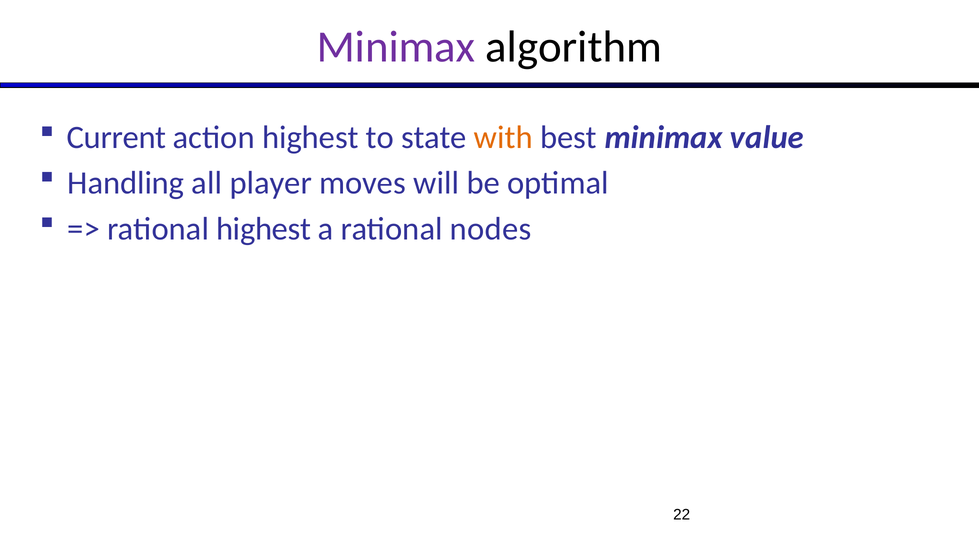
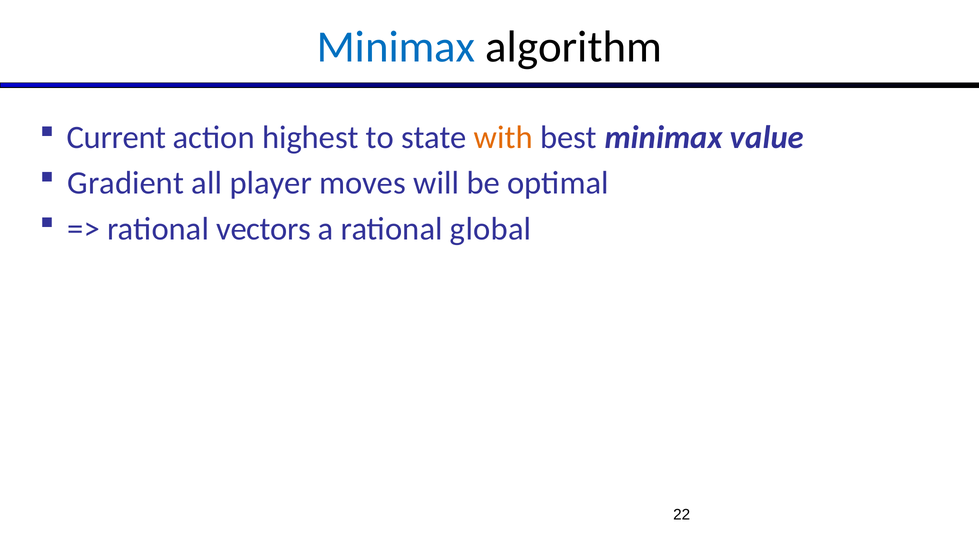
Minimax at (396, 47) colour: purple -> blue
Handling: Handling -> Gradient
rational highest: highest -> vectors
nodes: nodes -> global
